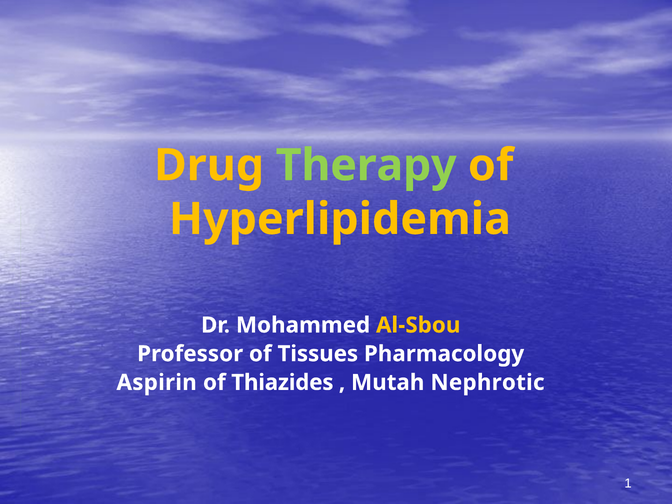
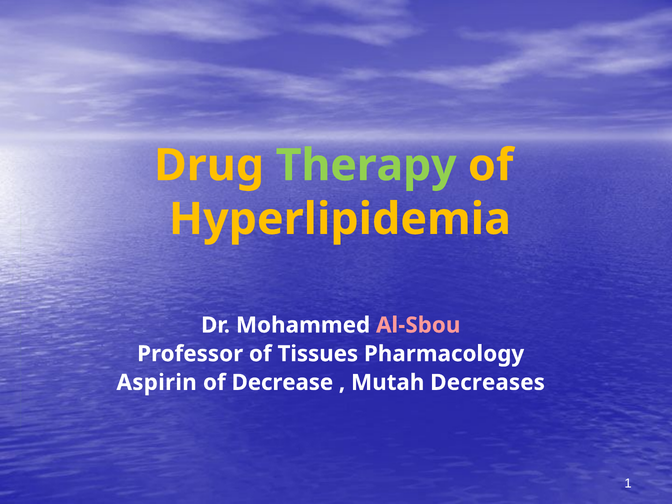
Al-Sbou colour: yellow -> pink
Thiazides: Thiazides -> Decrease
Nephrotic: Nephrotic -> Decreases
